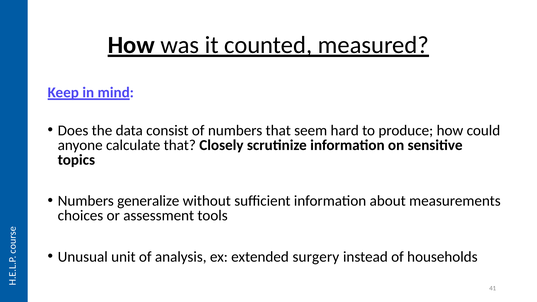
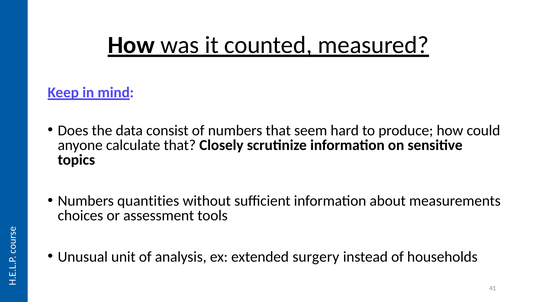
generalize: generalize -> quantities
